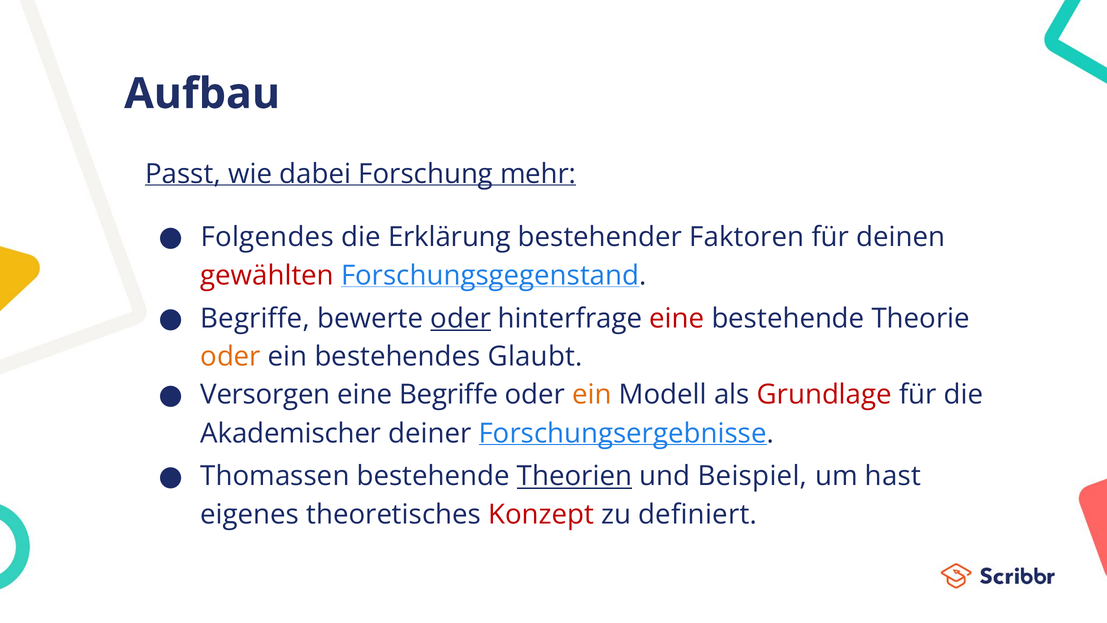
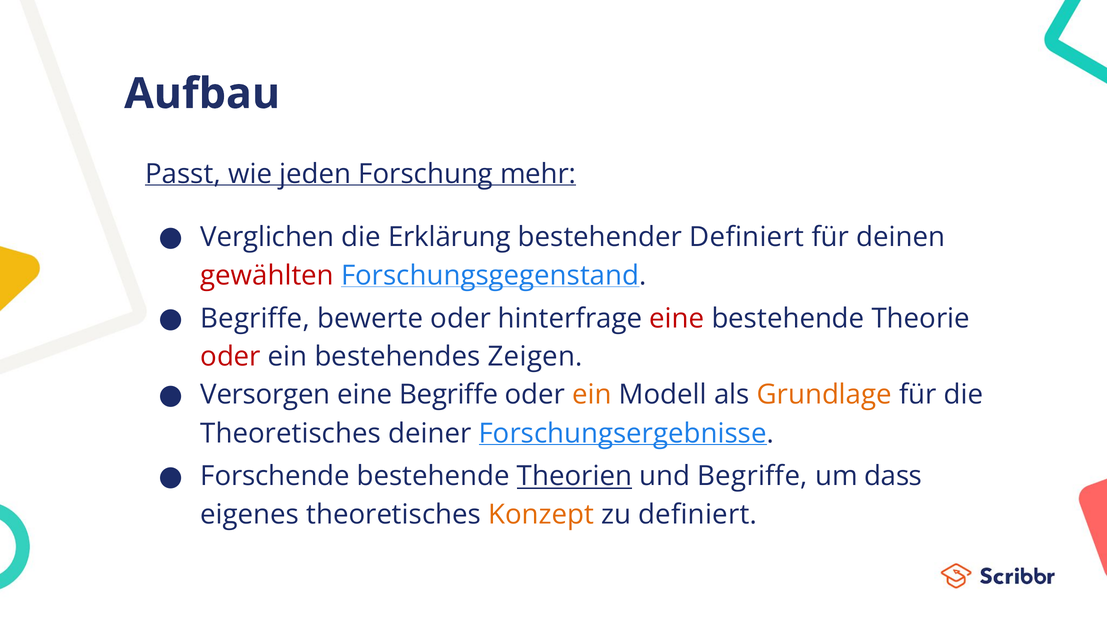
dabei: dabei -> jeden
Folgendes: Folgendes -> Verglichen
bestehender Faktoren: Faktoren -> Definiert
oder at (461, 318) underline: present -> none
oder at (231, 356) colour: orange -> red
Glaubt: Glaubt -> Zeigen
Grundlage colour: red -> orange
Akademischer at (291, 433): Akademischer -> Theoretisches
Thomassen: Thomassen -> Forschende
und Beispiel: Beispiel -> Begriffe
hast: hast -> dass
Konzept colour: red -> orange
